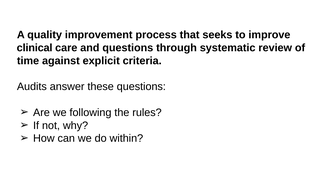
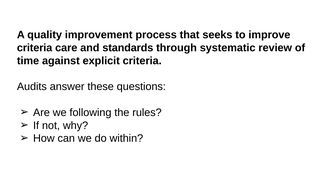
clinical at (35, 48): clinical -> criteria
and questions: questions -> standards
